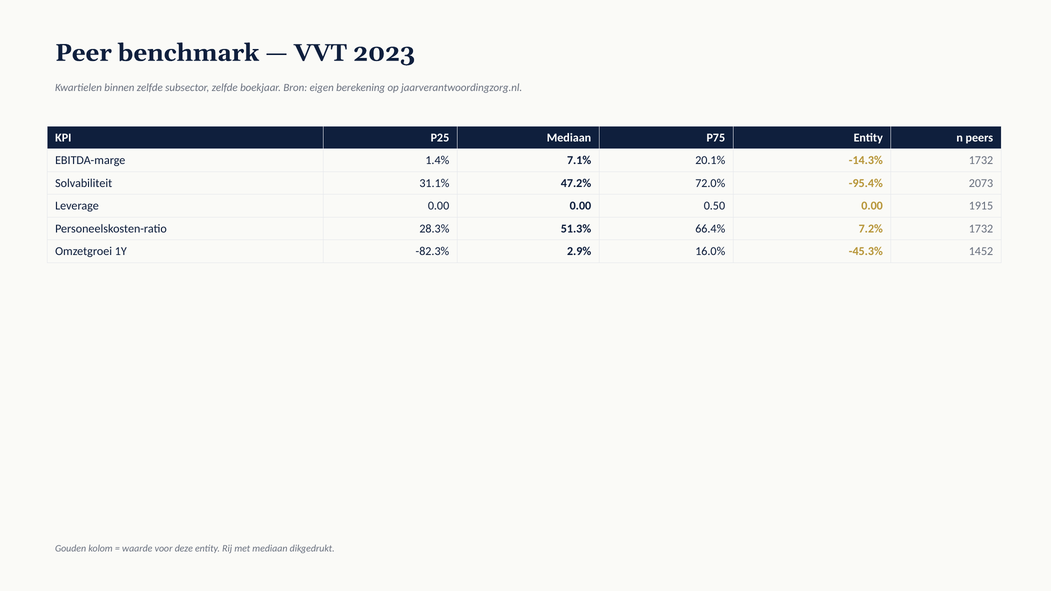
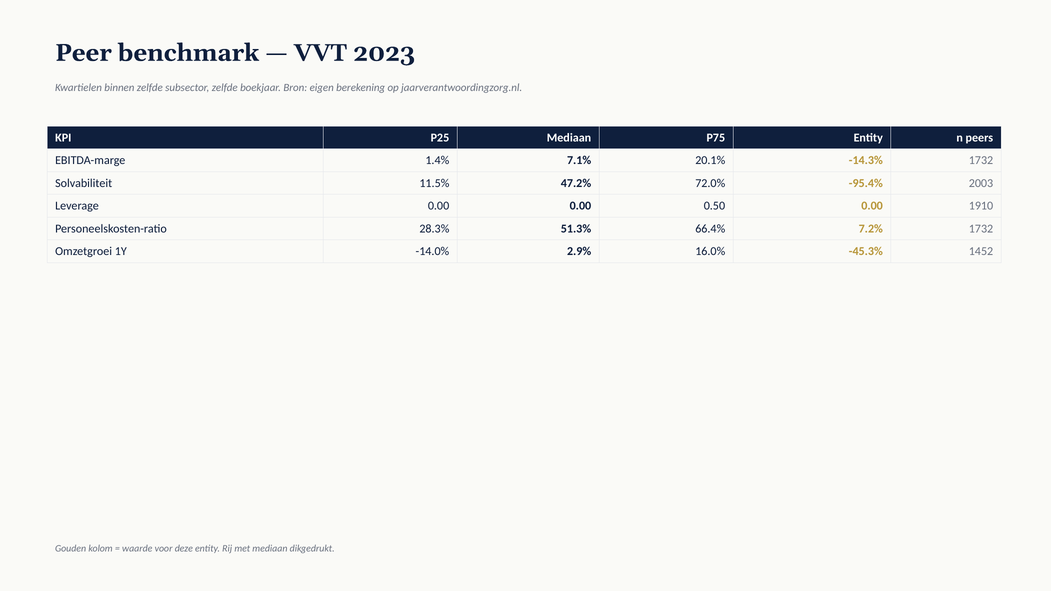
31.1%: 31.1% -> 11.5%
2073: 2073 -> 2003
1915: 1915 -> 1910
-82.3%: -82.3% -> -14.0%
